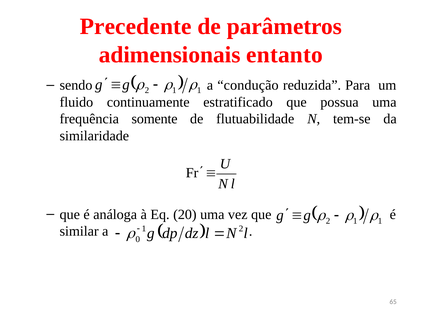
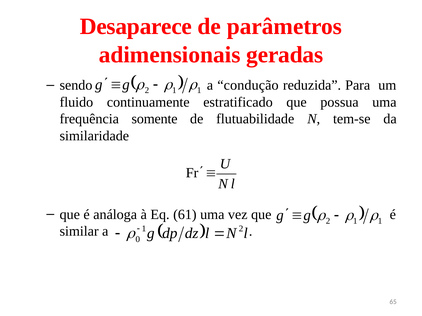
Precedente: Precedente -> Desaparece
entanto: entanto -> geradas
20: 20 -> 61
